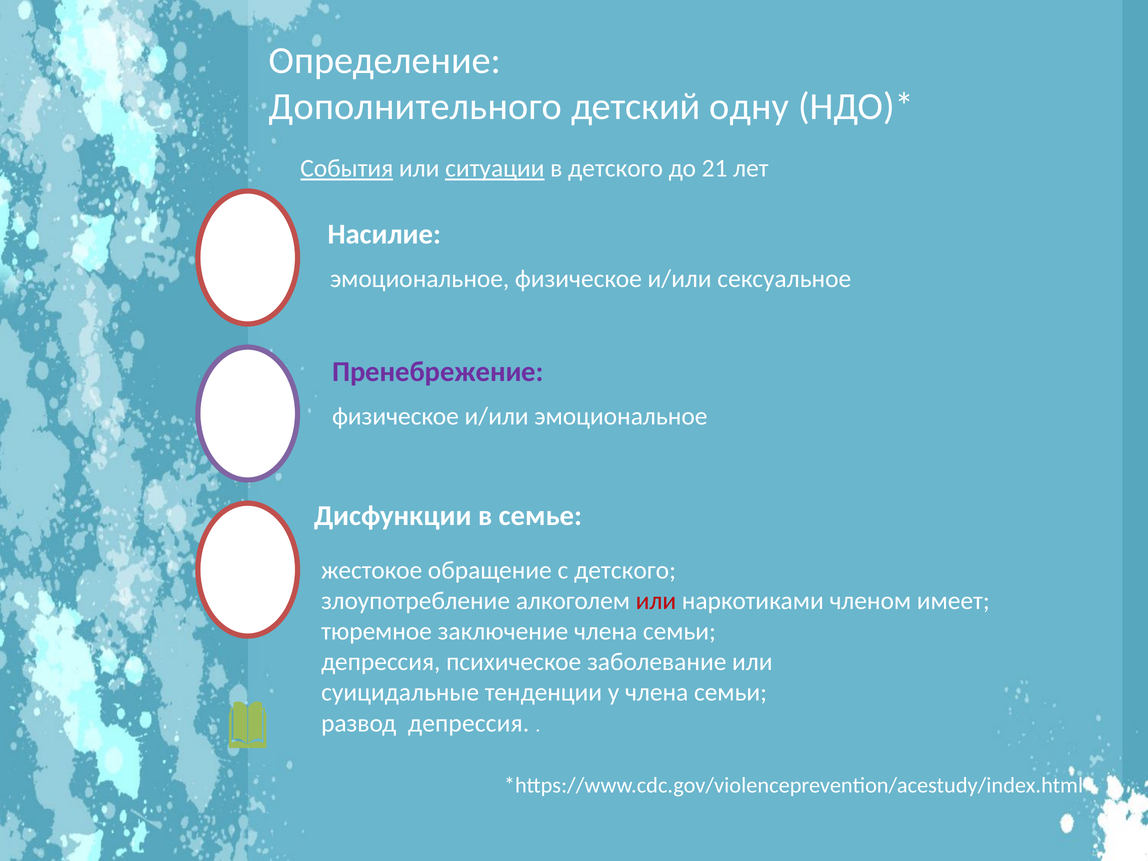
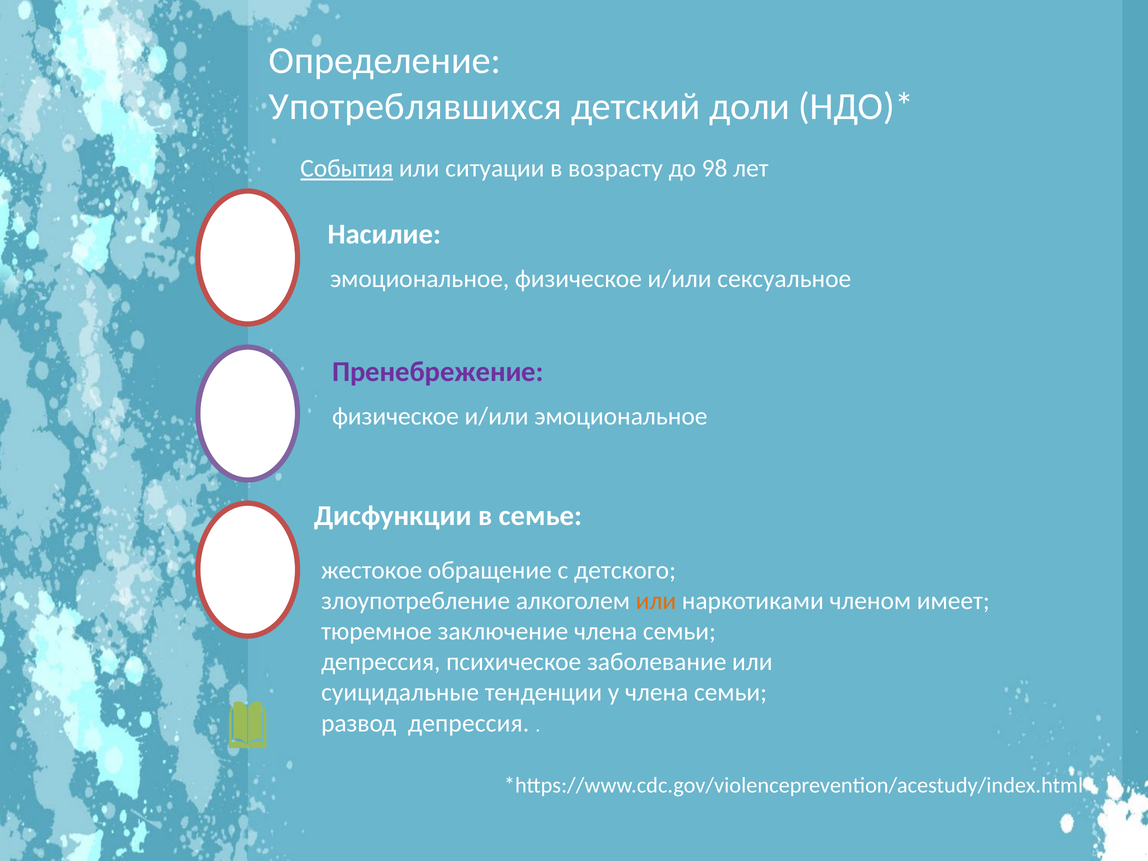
Дополнительного: Дополнительного -> Употреблявшихся
одну: одну -> доли
ситуации underline: present -> none
в детского: детского -> возрасту
21: 21 -> 98
или at (656, 601) colour: red -> orange
